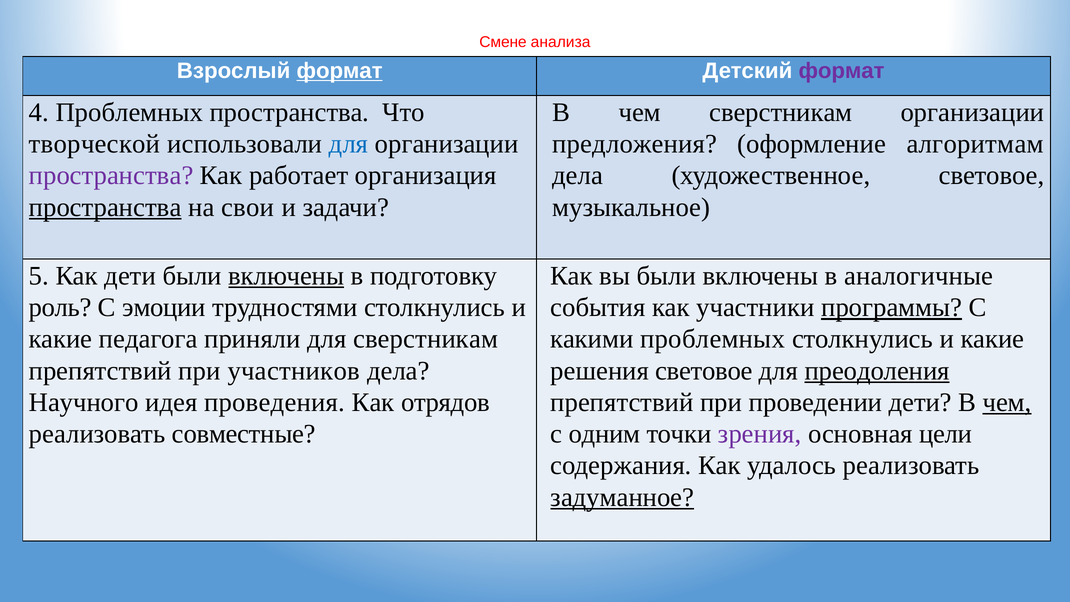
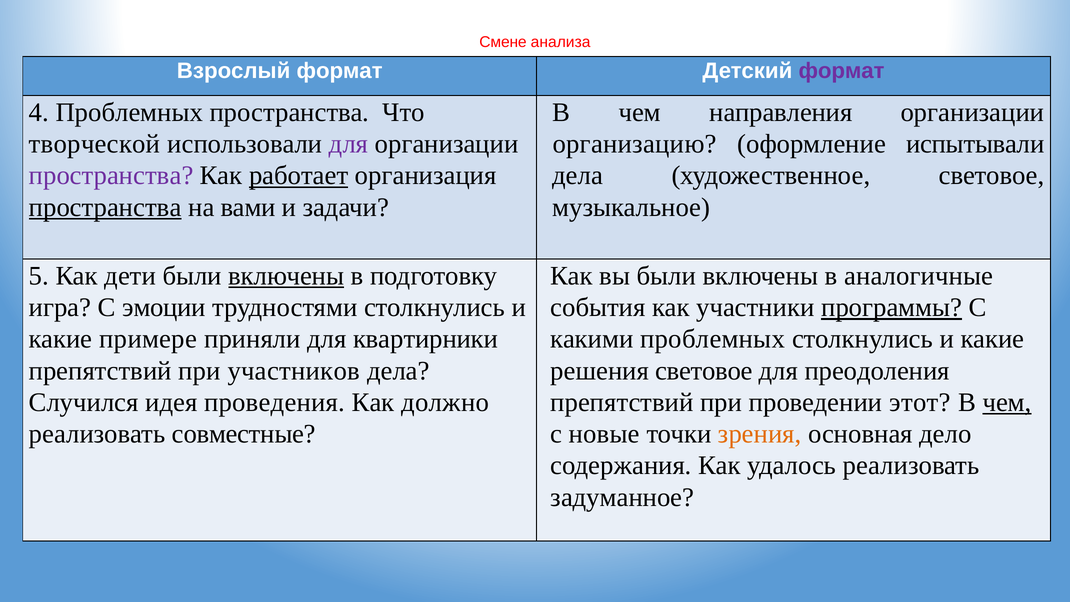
формат at (340, 71) underline: present -> none
чем сверстникам: сверстникам -> направления
для at (349, 144) colour: blue -> purple
предложения: предложения -> организацию
алгоритмам: алгоритмам -> испытывали
работает underline: none -> present
свои: свои -> вами
роль: роль -> игра
педагога: педагога -> примере
для сверстникам: сверстникам -> квартирники
преодоления underline: present -> none
Научного: Научного -> Случился
отрядов: отрядов -> должно
проведении дети: дети -> этот
одним: одним -> новые
зрения colour: purple -> orange
цели: цели -> дело
задуманное underline: present -> none
